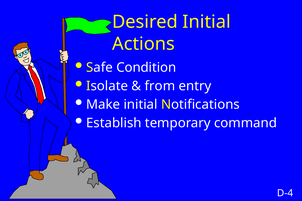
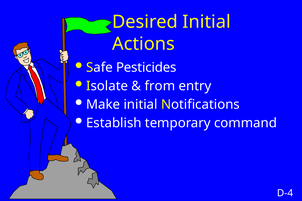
Condition: Condition -> Pesticides
